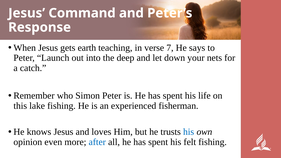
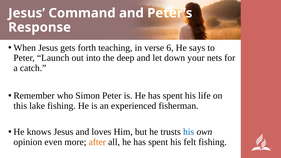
earth: earth -> forth
7: 7 -> 6
after colour: blue -> orange
